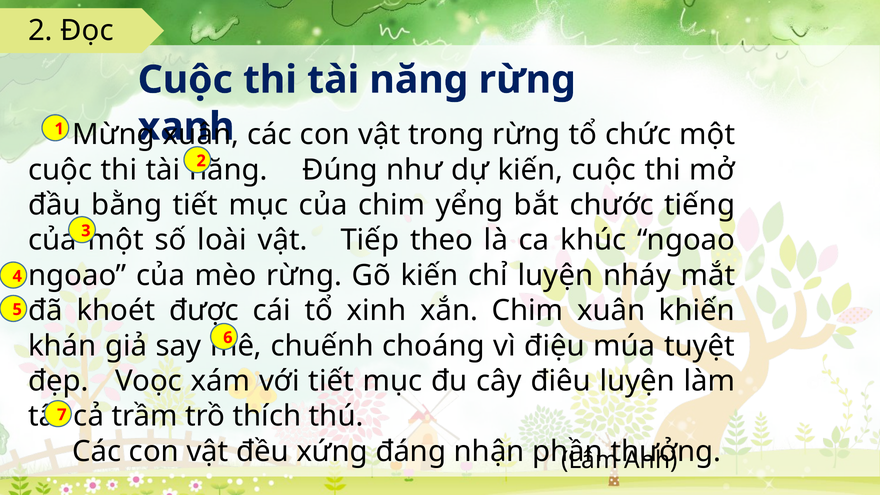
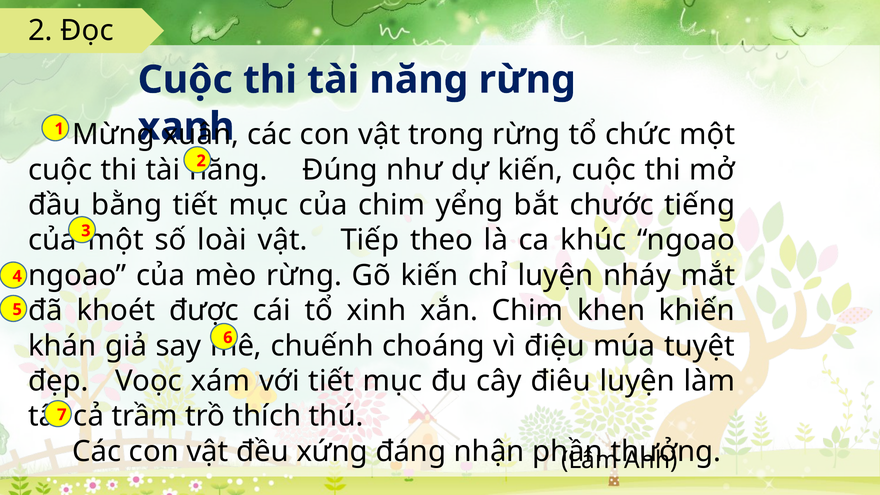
Chim xuân: xuân -> khen
